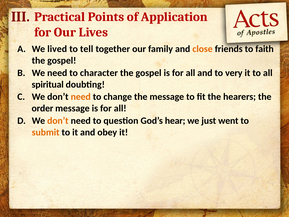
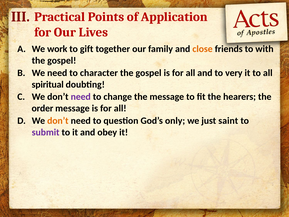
lived: lived -> work
tell: tell -> gift
faith: faith -> with
need at (81, 97) colour: orange -> purple
hear: hear -> only
went: went -> saint
submit colour: orange -> purple
